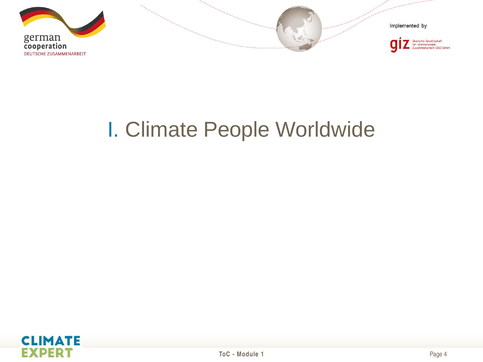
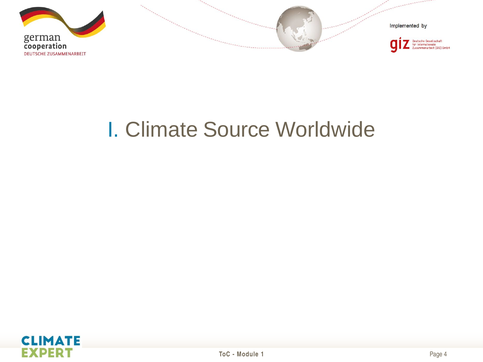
People: People -> Source
